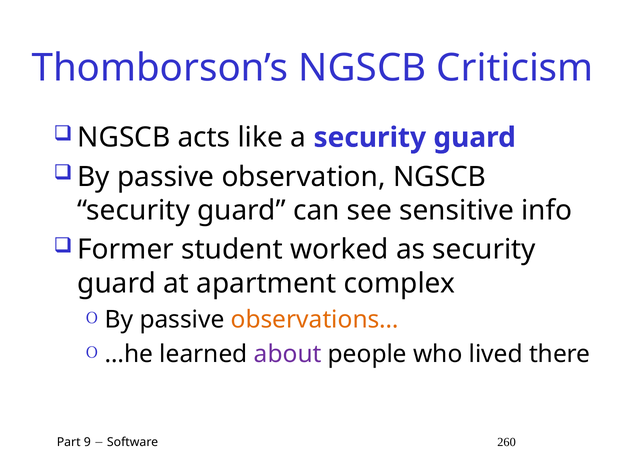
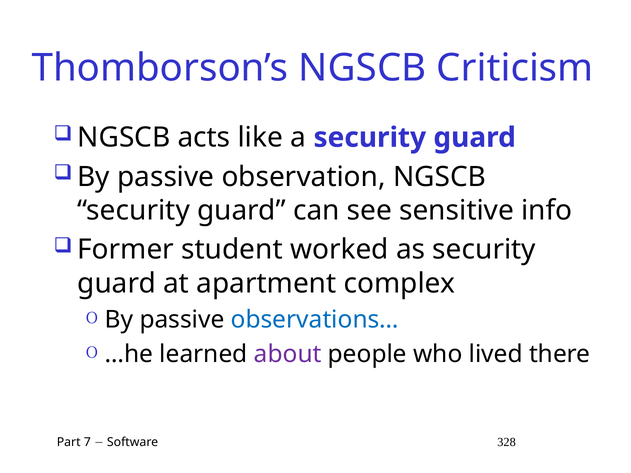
observations… colour: orange -> blue
9: 9 -> 7
260: 260 -> 328
